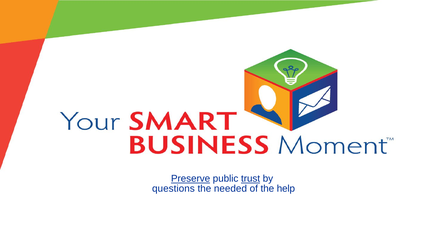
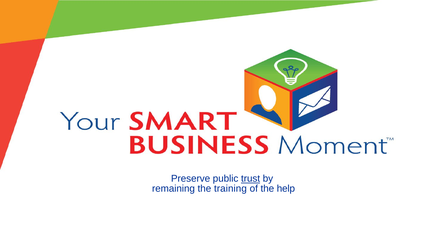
Preserve underline: present -> none
questions: questions -> remaining
needed: needed -> training
